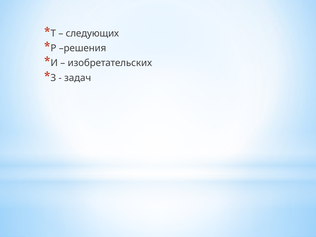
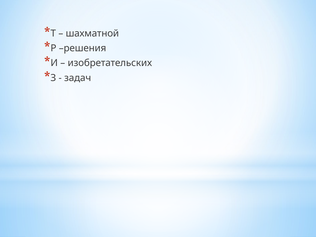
следующих: следующих -> шахматной
